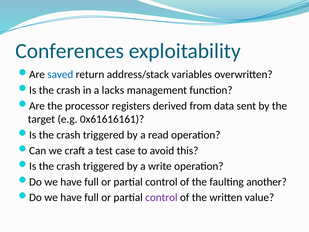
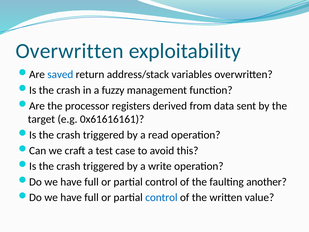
Conferences at (70, 51): Conferences -> Overwritten
lacks: lacks -> fuzzy
control at (161, 197) colour: purple -> blue
